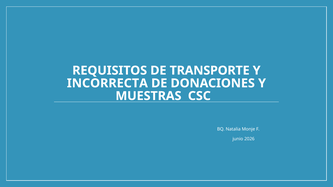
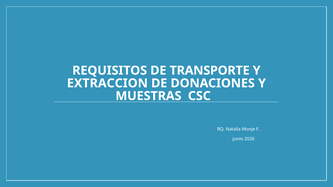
INCORRECTA: INCORRECTA -> EXTRACCION
